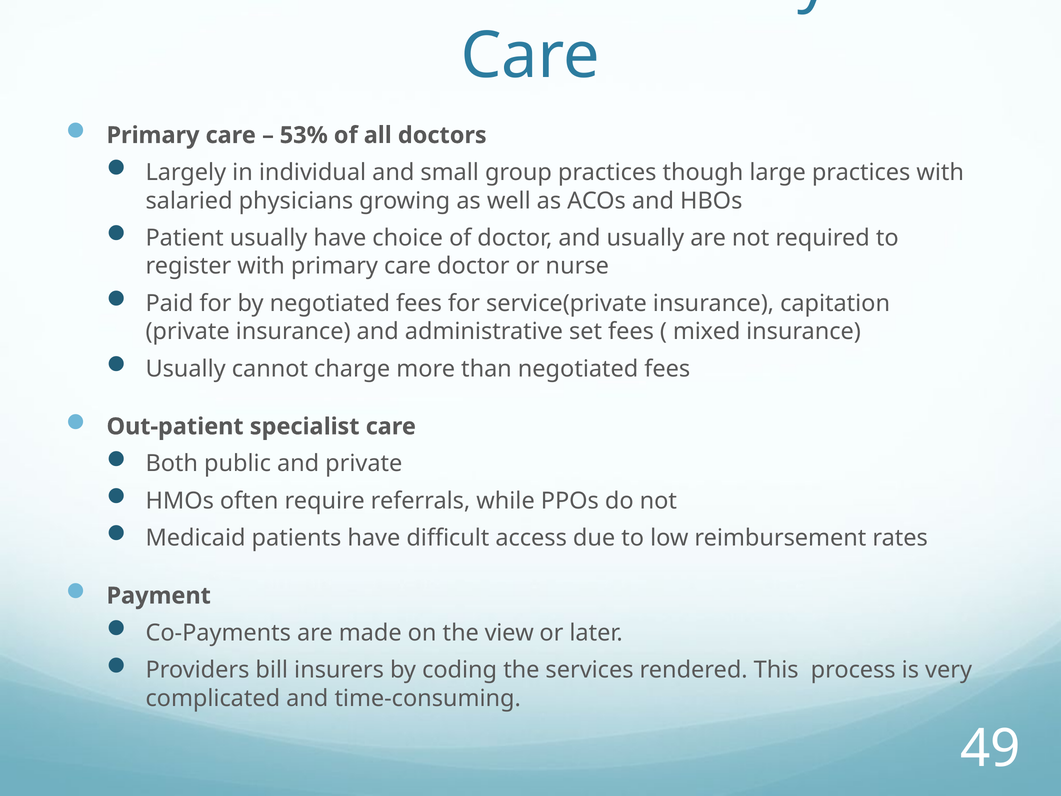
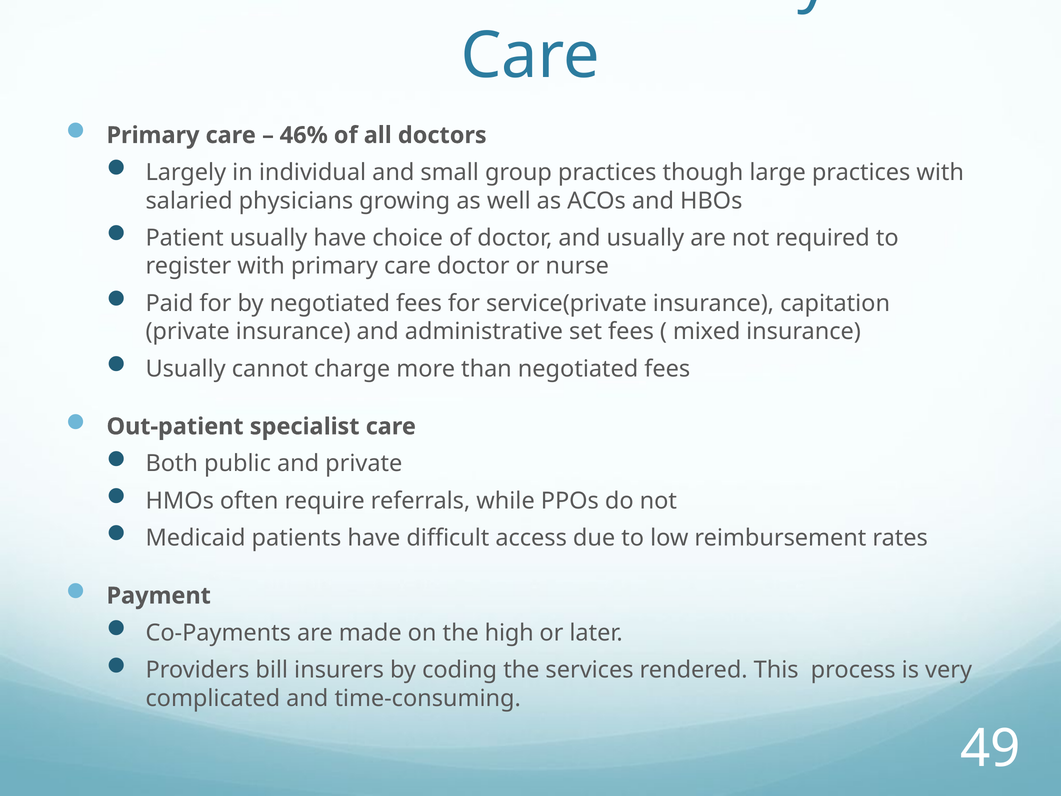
53%: 53% -> 46%
view: view -> high
